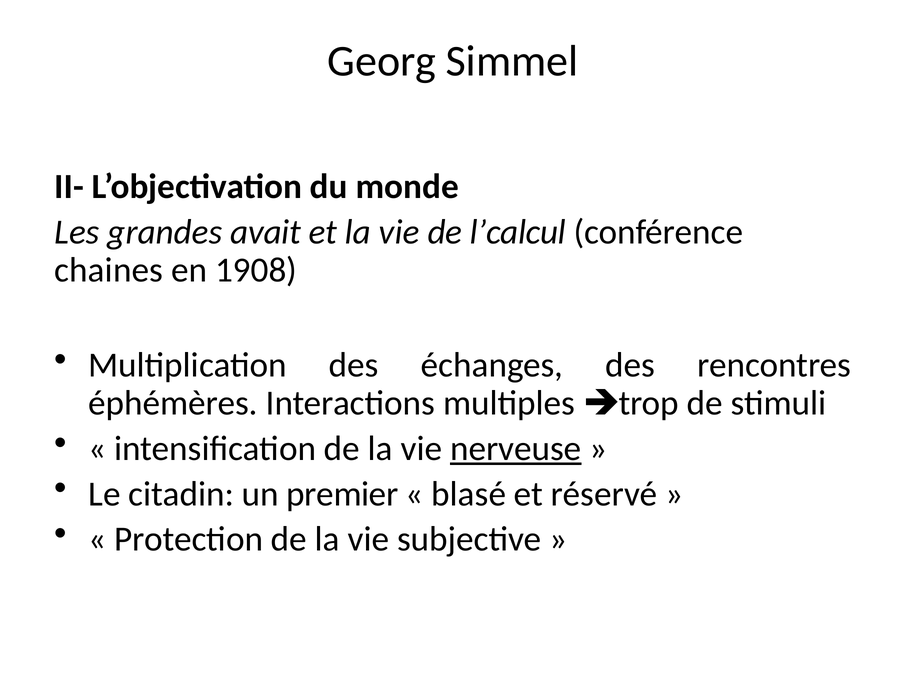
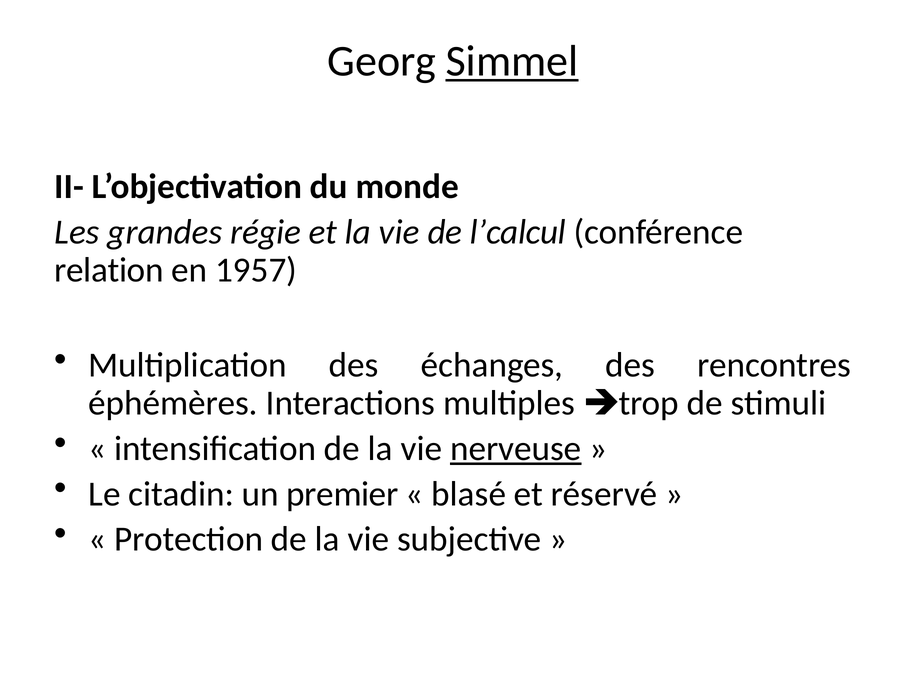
Simmel underline: none -> present
avait: avait -> régie
chaines: chaines -> relation
1908: 1908 -> 1957
